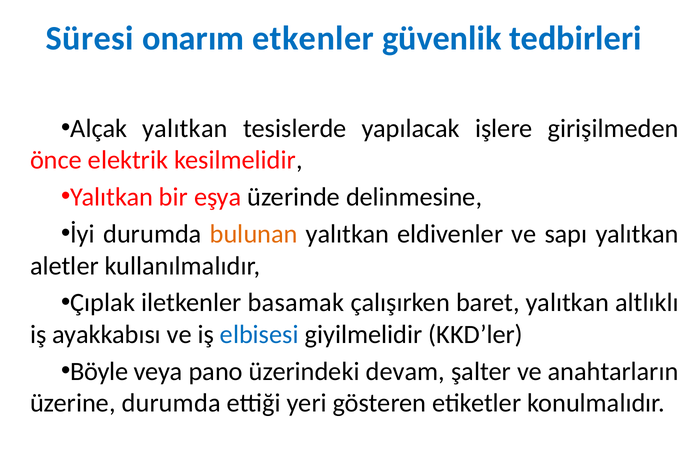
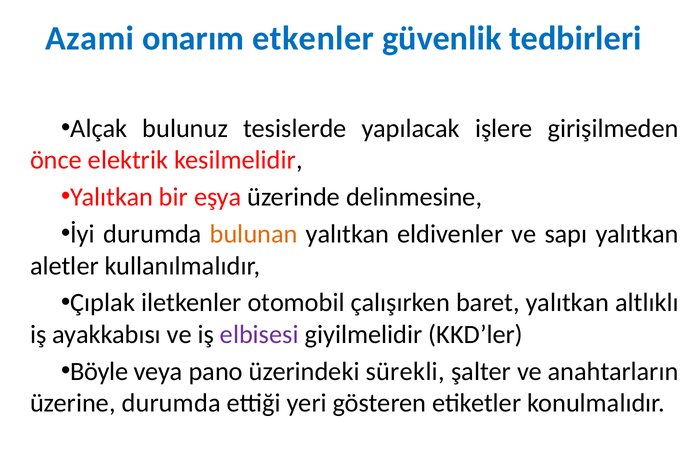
Süresi: Süresi -> Azami
Alçak yalıtkan: yalıtkan -> bulunuz
basamak: basamak -> otomobil
elbisesi colour: blue -> purple
devam: devam -> sürekli
